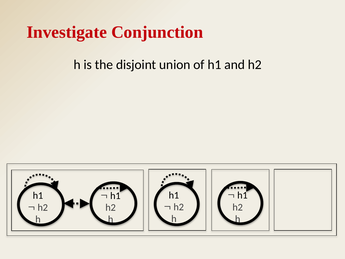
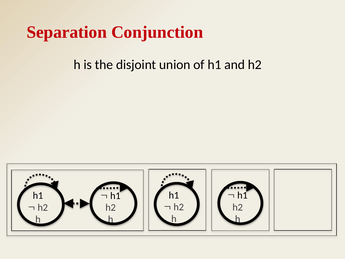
Investigate: Investigate -> Separation
